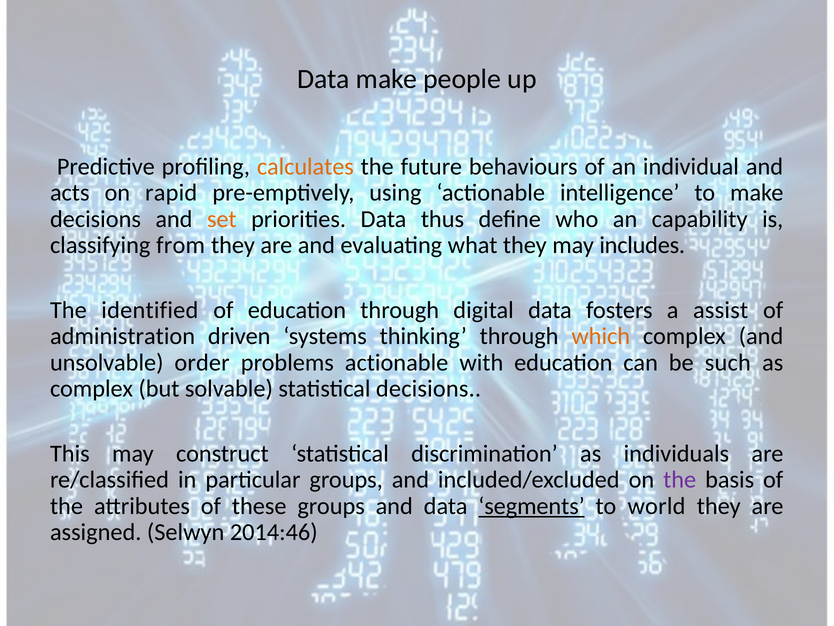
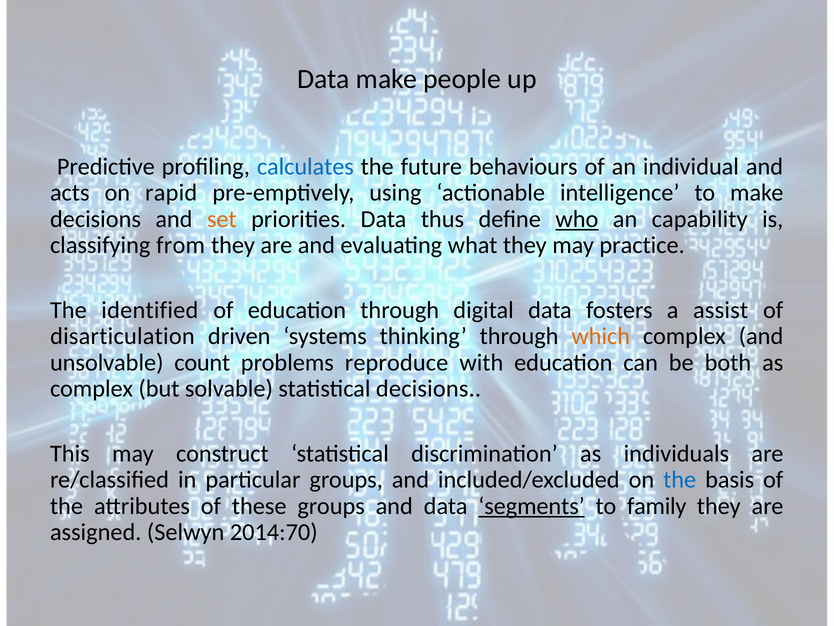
calculates colour: orange -> blue
who underline: none -> present
includes: includes -> practice
administration: administration -> disarticulation
order: order -> count
problems actionable: actionable -> reproduce
such: such -> both
the at (680, 479) colour: purple -> blue
world: world -> family
2014:46: 2014:46 -> 2014:70
